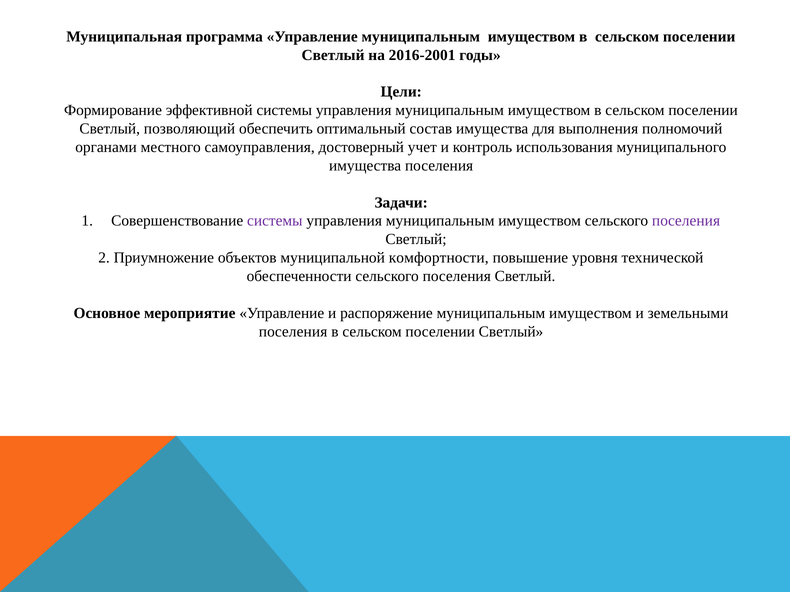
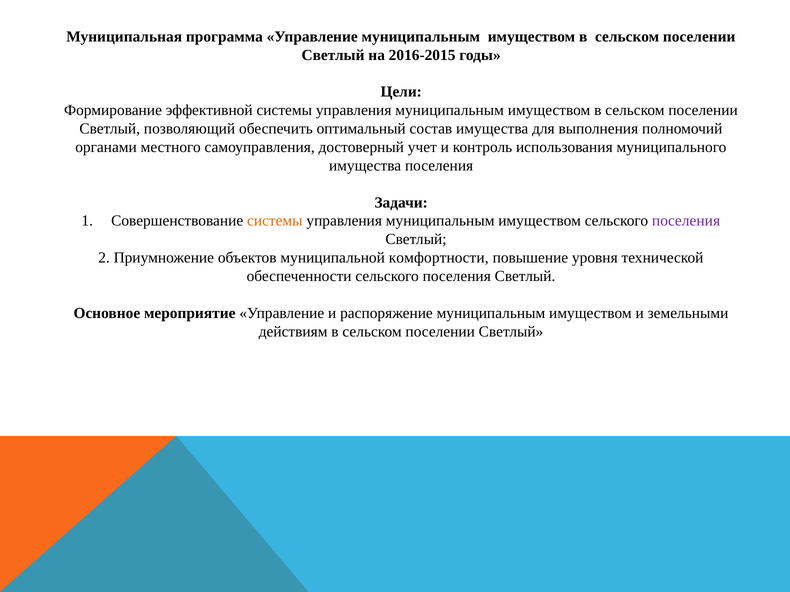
2016-2001: 2016-2001 -> 2016-2015
системы at (275, 221) colour: purple -> orange
поселения at (293, 332): поселения -> действиям
